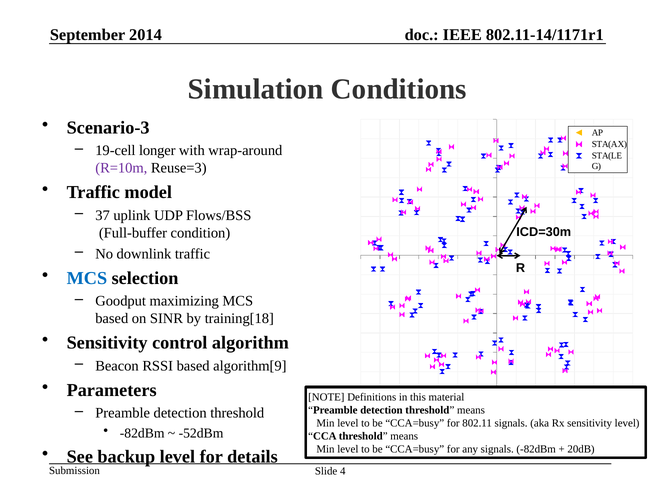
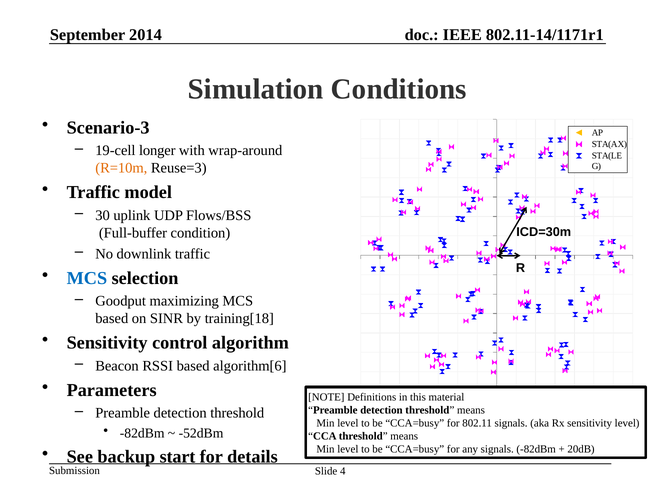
R=10m colour: purple -> orange
37: 37 -> 30
algorithm[9: algorithm[9 -> algorithm[6
backup level: level -> start
